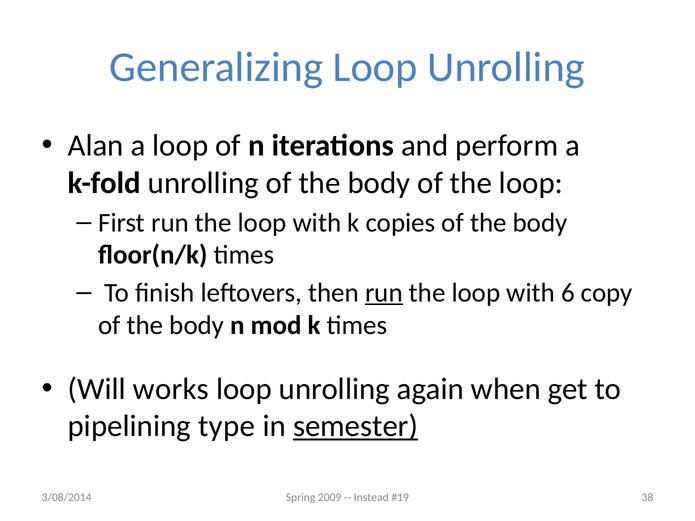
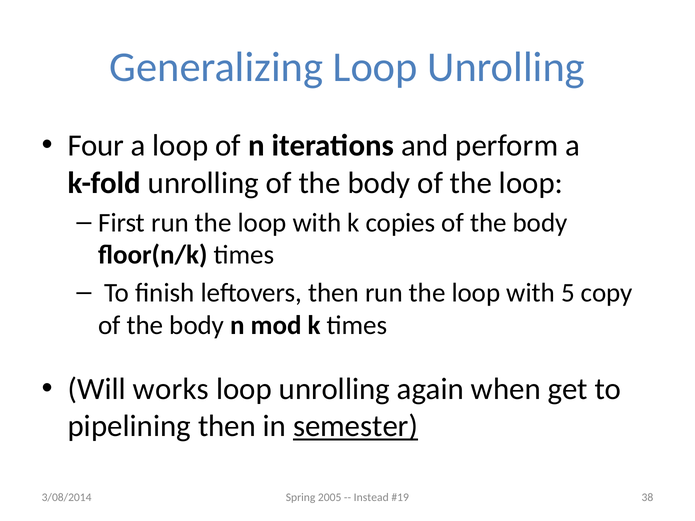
Alan: Alan -> Four
run at (384, 293) underline: present -> none
6: 6 -> 5
pipelining type: type -> then
2009: 2009 -> 2005
